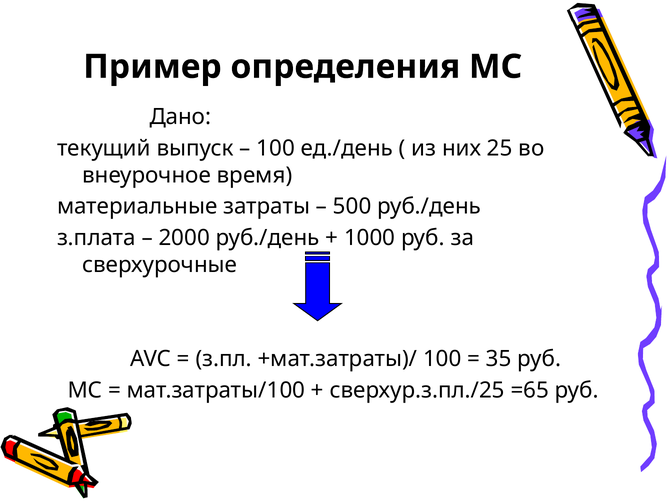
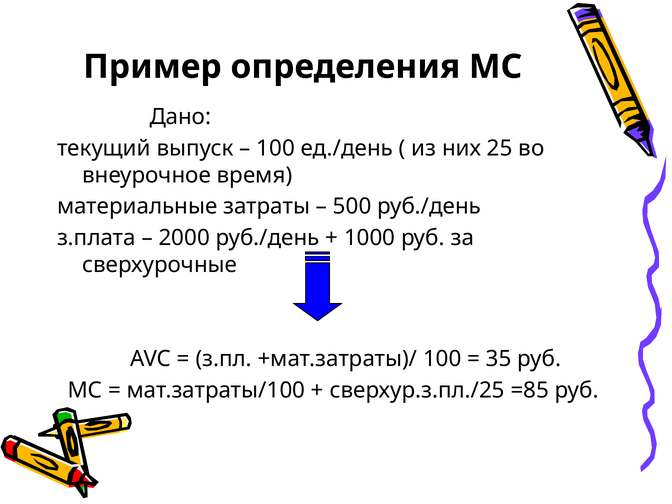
=65: =65 -> =85
